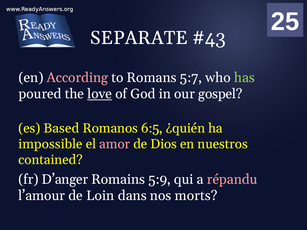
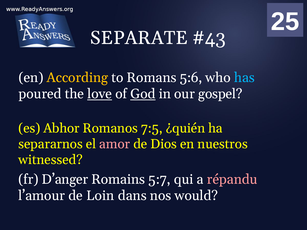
According colour: pink -> yellow
5:7: 5:7 -> 5:6
has colour: light green -> light blue
God underline: none -> present
Based: Based -> Abhor
6:5: 6:5 -> 7:5
impossible: impossible -> separarnos
contained: contained -> witnessed
5:9: 5:9 -> 5:7
morts: morts -> would
